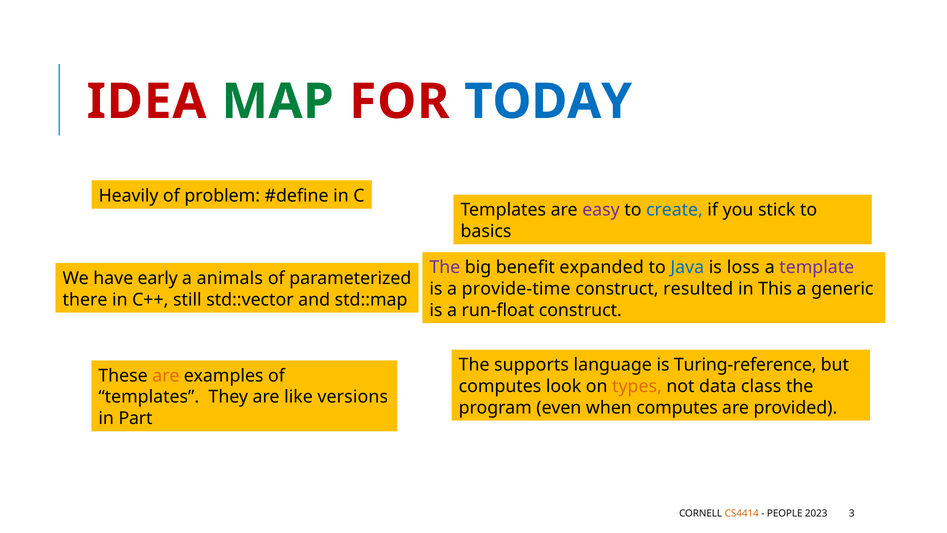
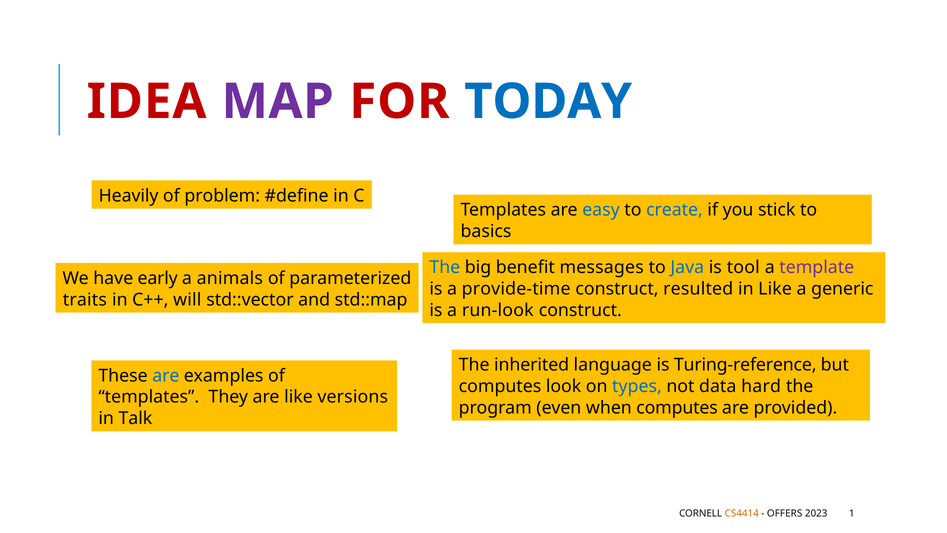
MAP colour: green -> purple
easy colour: purple -> blue
The at (445, 267) colour: purple -> blue
expanded: expanded -> messages
loss: loss -> tool
in This: This -> Like
there: there -> traits
still: still -> will
run-float: run-float -> run-look
supports: supports -> inherited
are at (166, 376) colour: orange -> blue
types colour: orange -> blue
class: class -> hard
Part: Part -> Talk
PEOPLE: PEOPLE -> OFFERS
3: 3 -> 1
